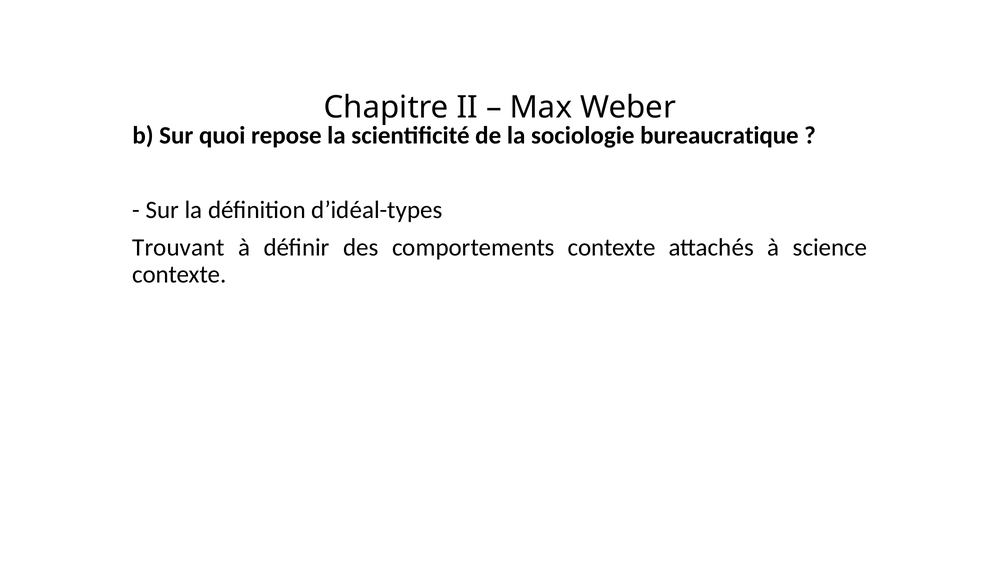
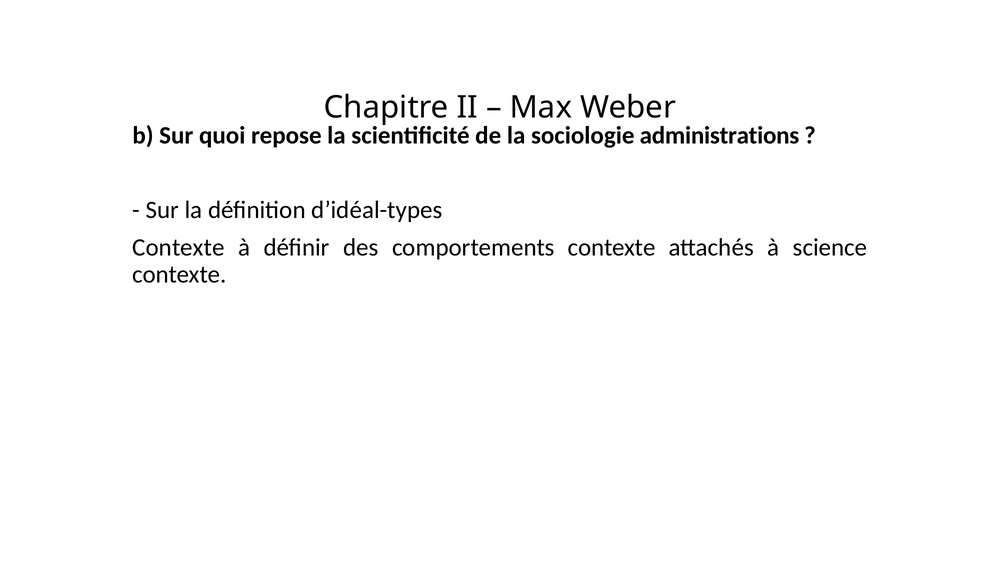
bureaucratique: bureaucratique -> administrations
Trouvant at (178, 248): Trouvant -> Contexte
